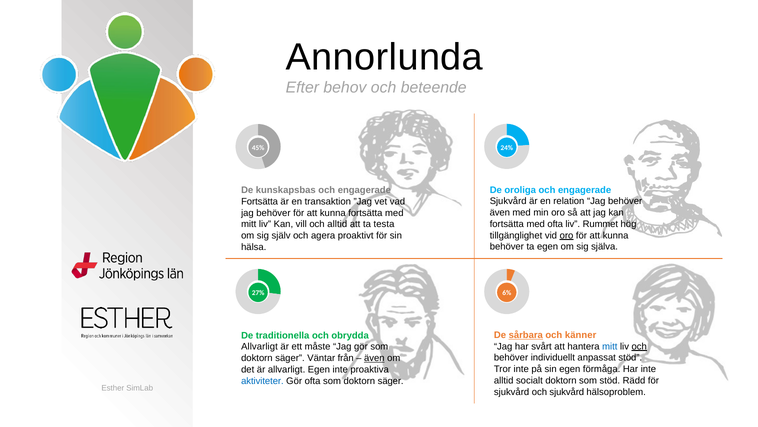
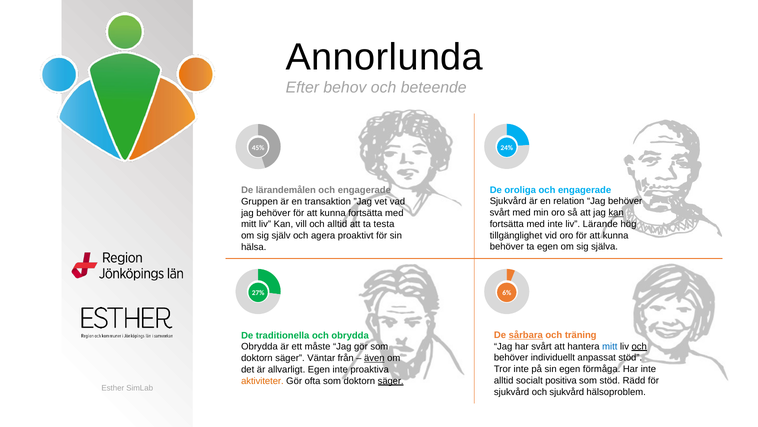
kunskapsbas: kunskapsbas -> lärandemålen
Fortsätta at (260, 201): Fortsätta -> Gruppen
även at (500, 212): även -> svårt
kan at (616, 212) underline: none -> present
med ofta: ofta -> inte
Rummet: Rummet -> Lärande
oro at (566, 235) underline: present -> none
känner: känner -> träning
Allvarligt at (259, 346): Allvarligt -> Obrydda
socialt doktorn: doktorn -> positiva
aktiviteter colour: blue -> orange
säger at (391, 380) underline: none -> present
